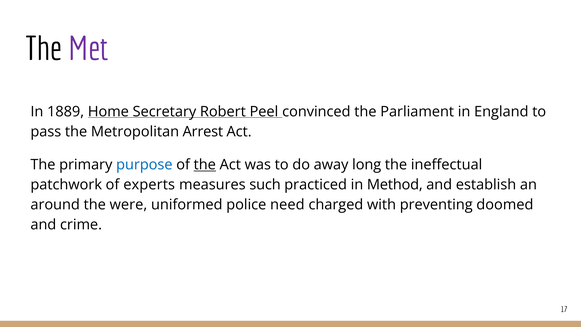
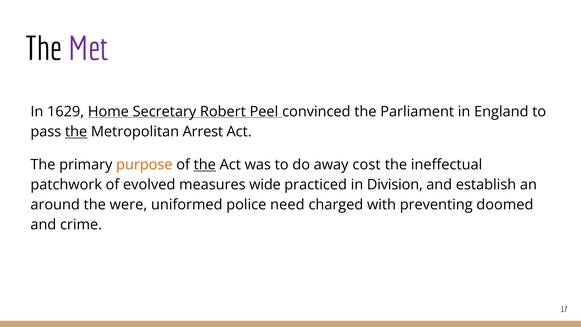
1889: 1889 -> 1629
the at (76, 132) underline: none -> present
purpose colour: blue -> orange
long: long -> cost
experts: experts -> evolved
such: such -> wide
Method: Method -> Division
